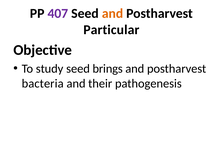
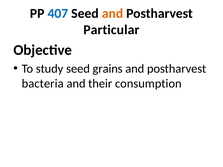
407 colour: purple -> blue
brings: brings -> grains
pathogenesis: pathogenesis -> consumption
